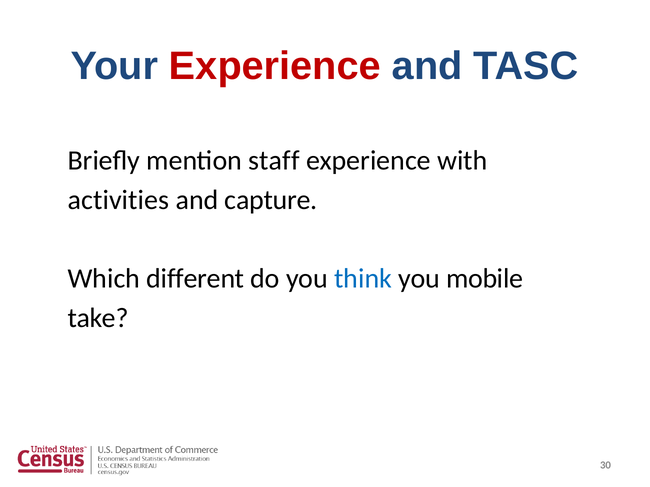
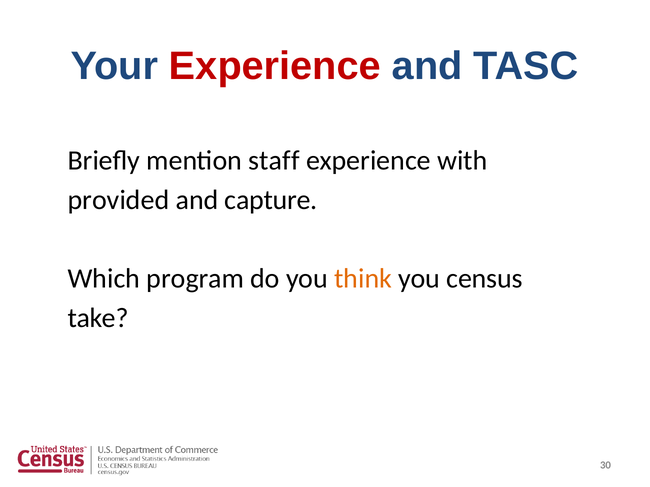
activities: activities -> provided
different: different -> program
think colour: blue -> orange
mobile: mobile -> census
